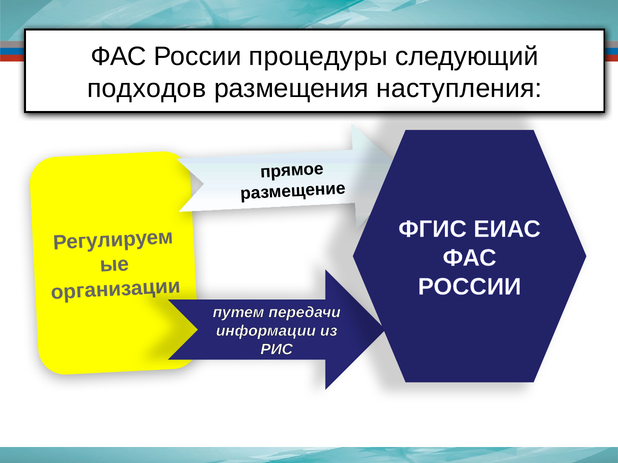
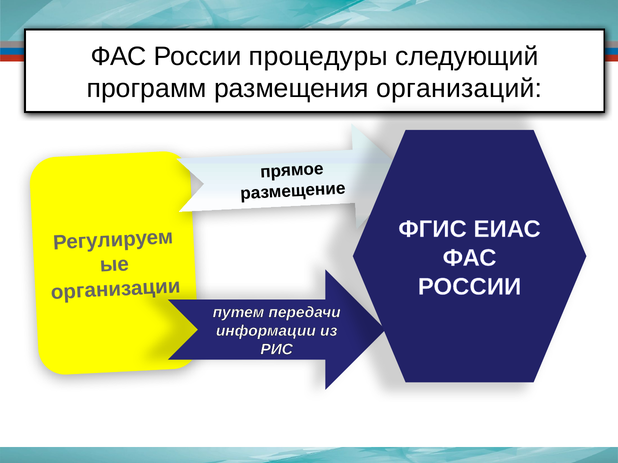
подходов: подходов -> программ
наступления: наступления -> организаций
